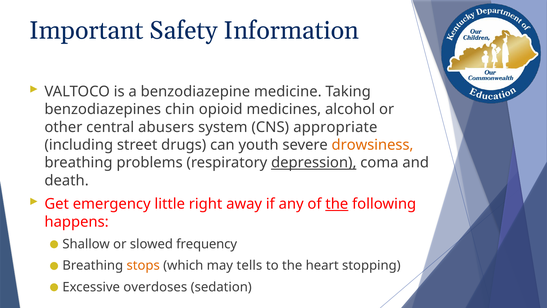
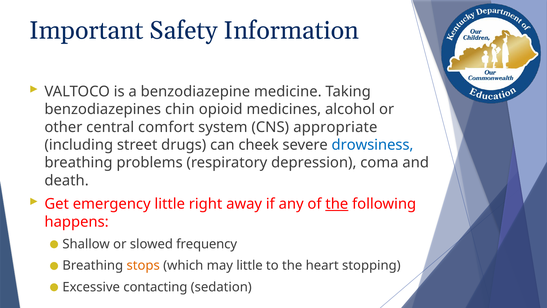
abusers: abusers -> comfort
youth: youth -> cheek
drowsiness colour: orange -> blue
depression underline: present -> none
may tells: tells -> little
overdoses: overdoses -> contacting
